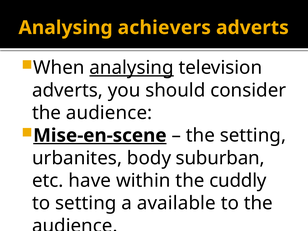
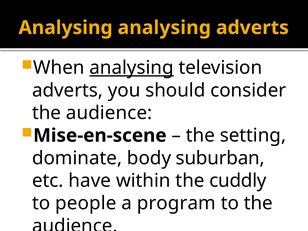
Analysing achievers: achievers -> analysing
Mise-en-scene underline: present -> none
urbanites: urbanites -> dominate
to setting: setting -> people
available: available -> program
